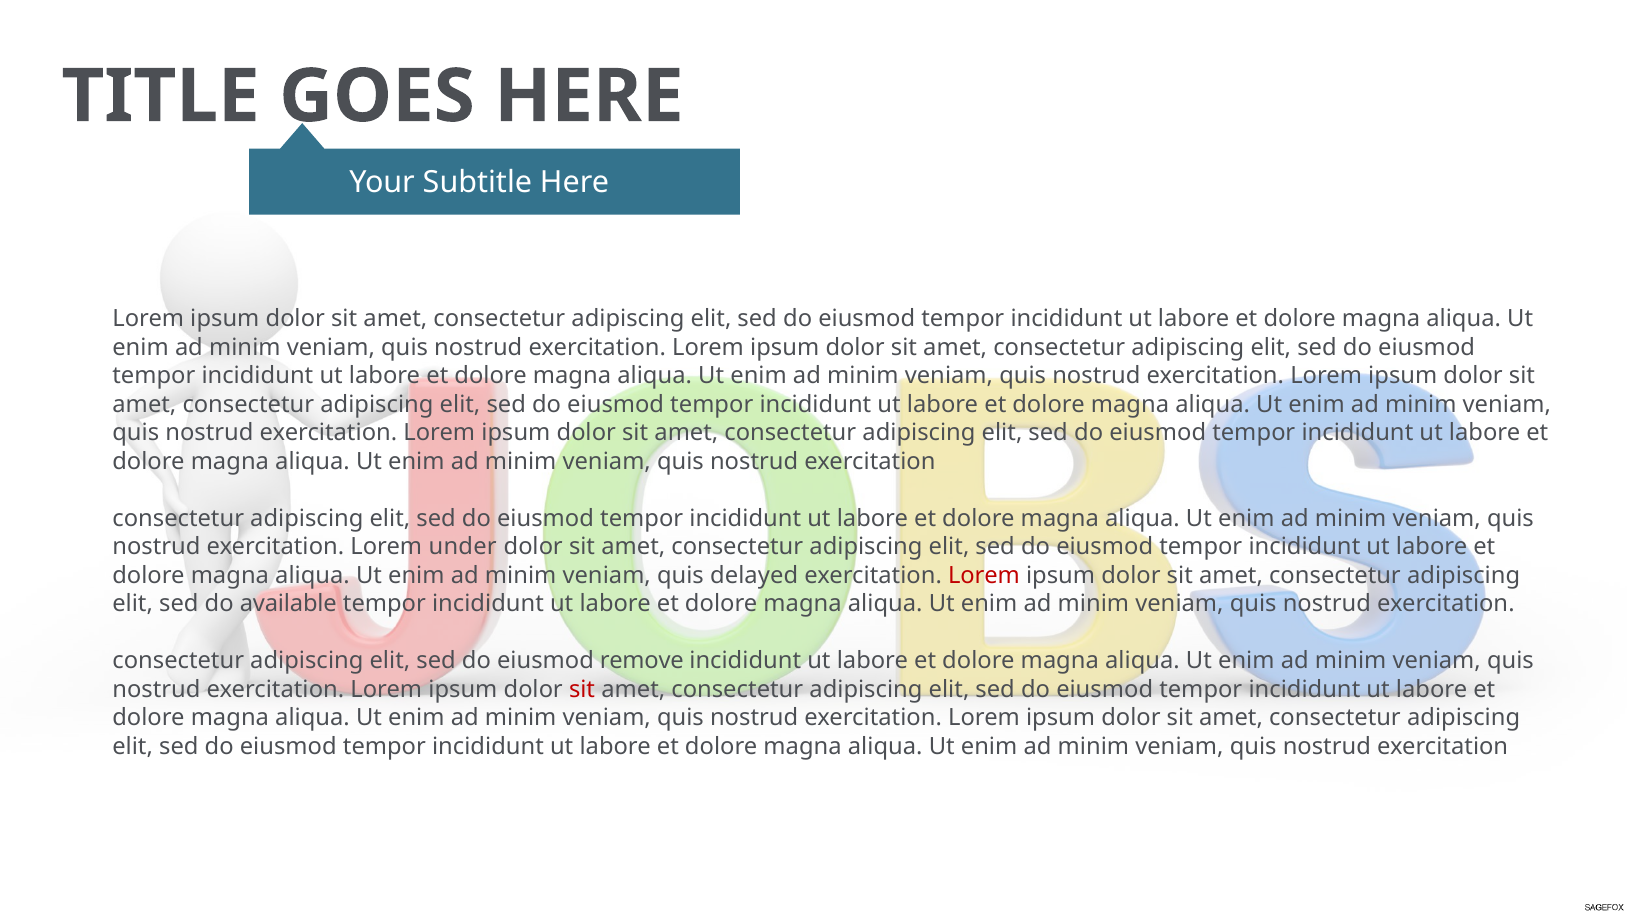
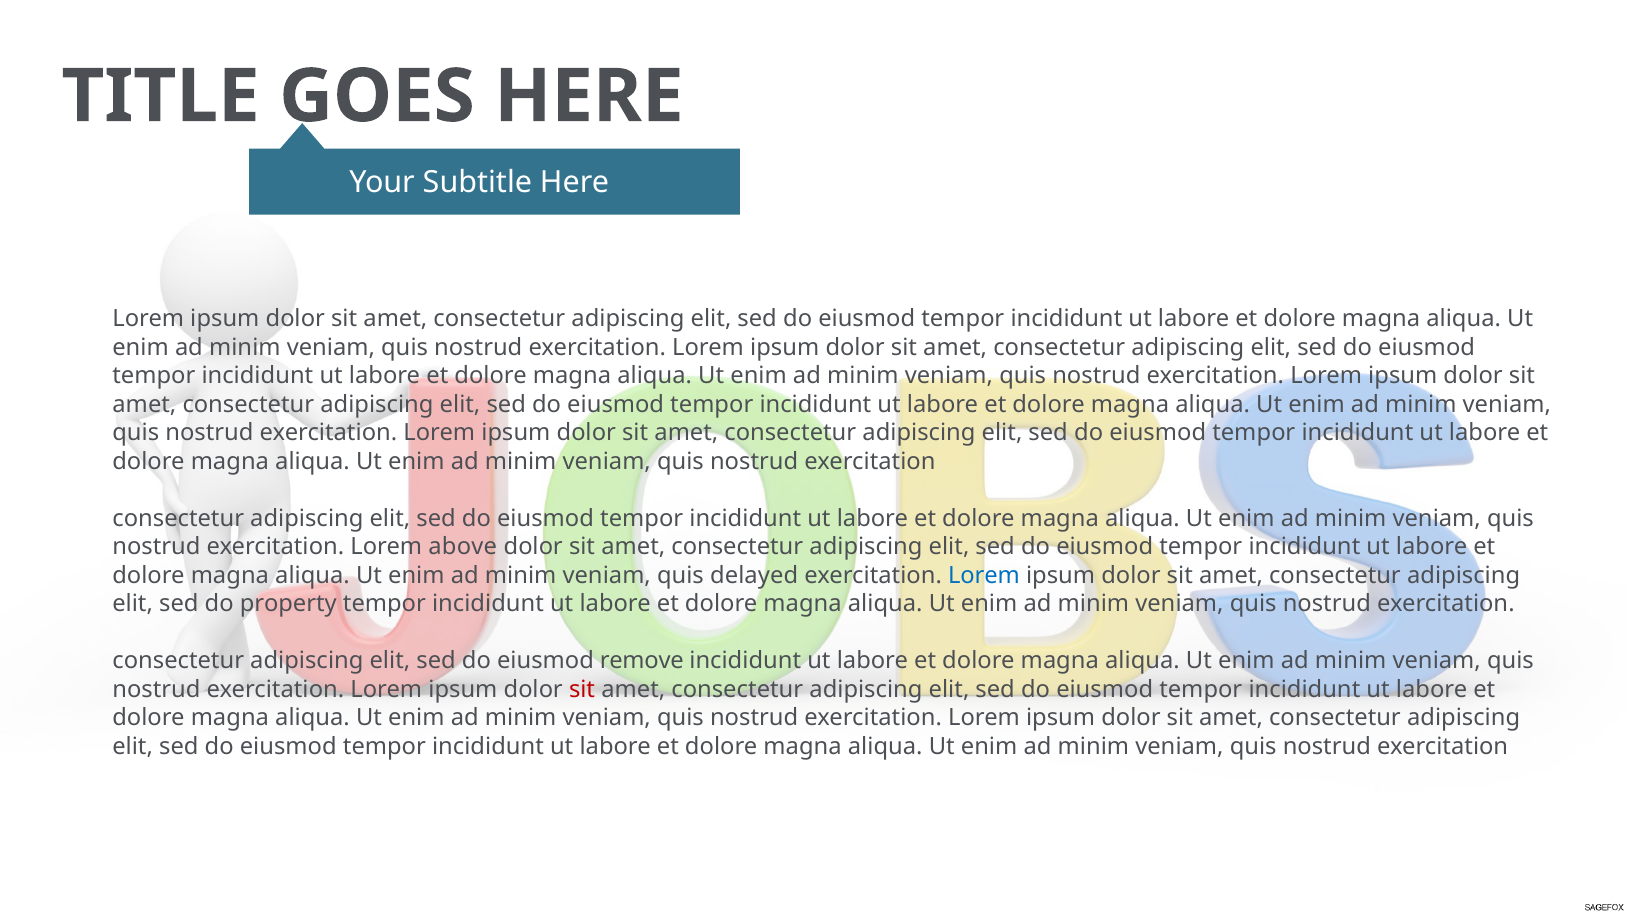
under: under -> above
Lorem at (984, 575) colour: red -> blue
available: available -> property
